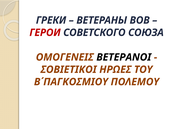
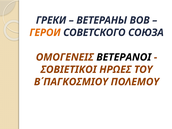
ГЕРОИ colour: red -> orange
